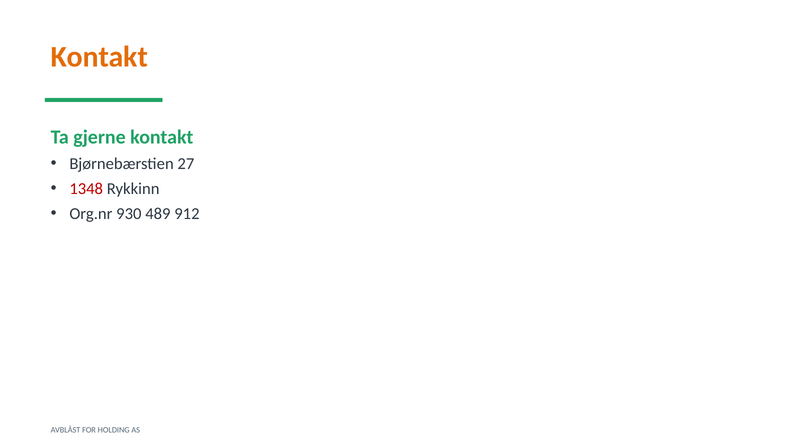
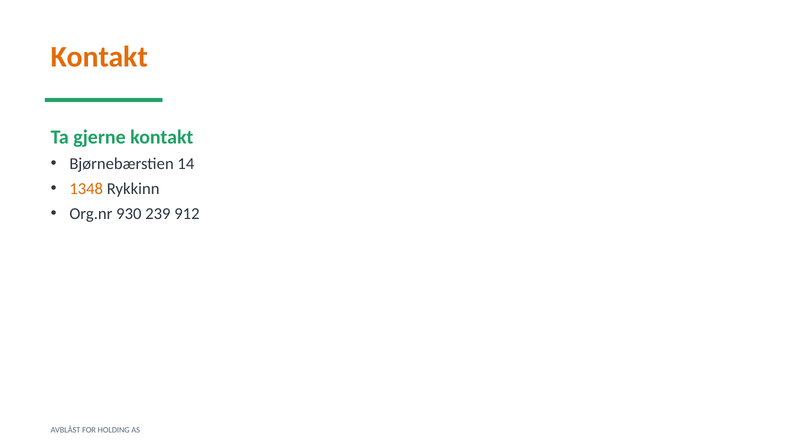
27: 27 -> 14
1348 colour: red -> orange
489: 489 -> 239
